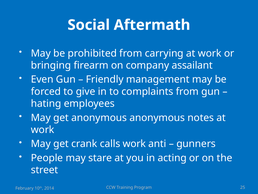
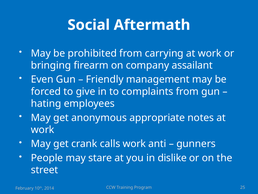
anonymous anonymous: anonymous -> appropriate
acting: acting -> dislike
